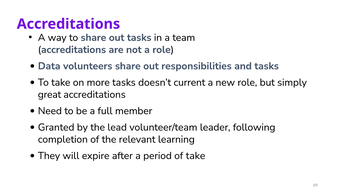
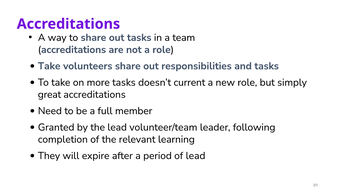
Data at (49, 66): Data -> Take
of take: take -> lead
